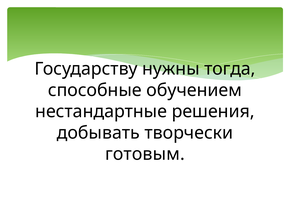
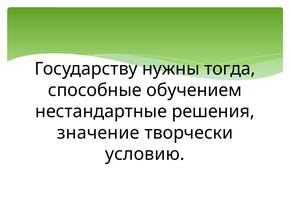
добывать: добывать -> значение
готовым: готовым -> условию
